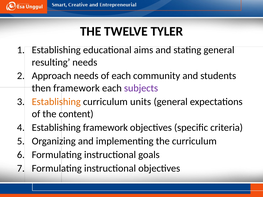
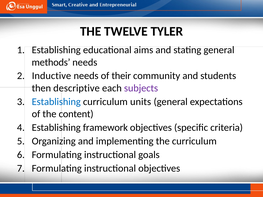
resulting: resulting -> methods
Approach: Approach -> Inductive
of each: each -> their
then framework: framework -> descriptive
Establishing at (56, 102) colour: orange -> blue
